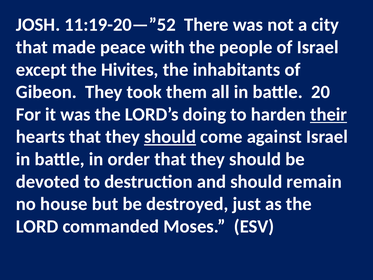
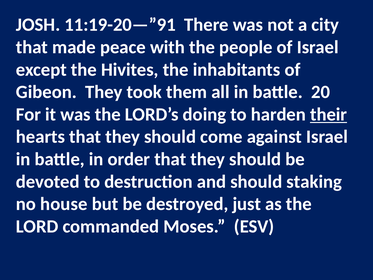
11:19-20—”52: 11:19-20—”52 -> 11:19-20—”91
should at (170, 137) underline: present -> none
remain: remain -> staking
